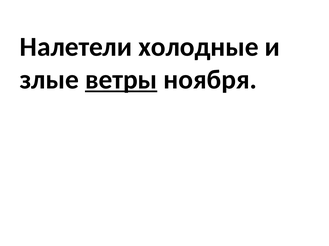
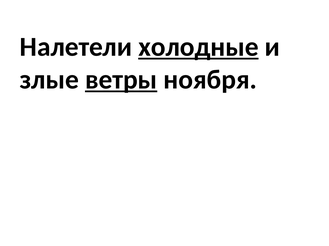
холодные underline: none -> present
